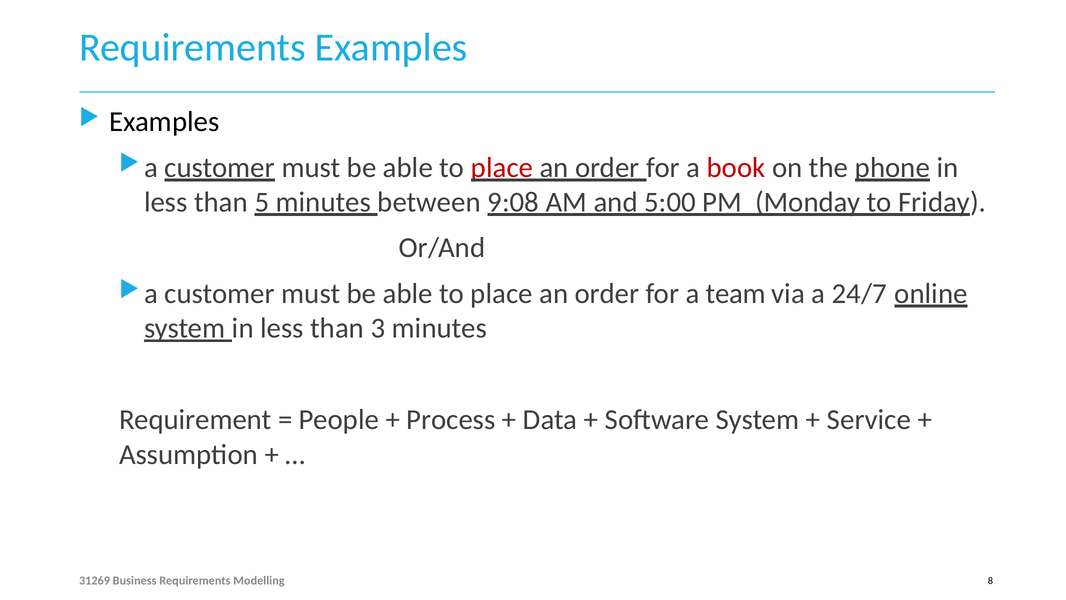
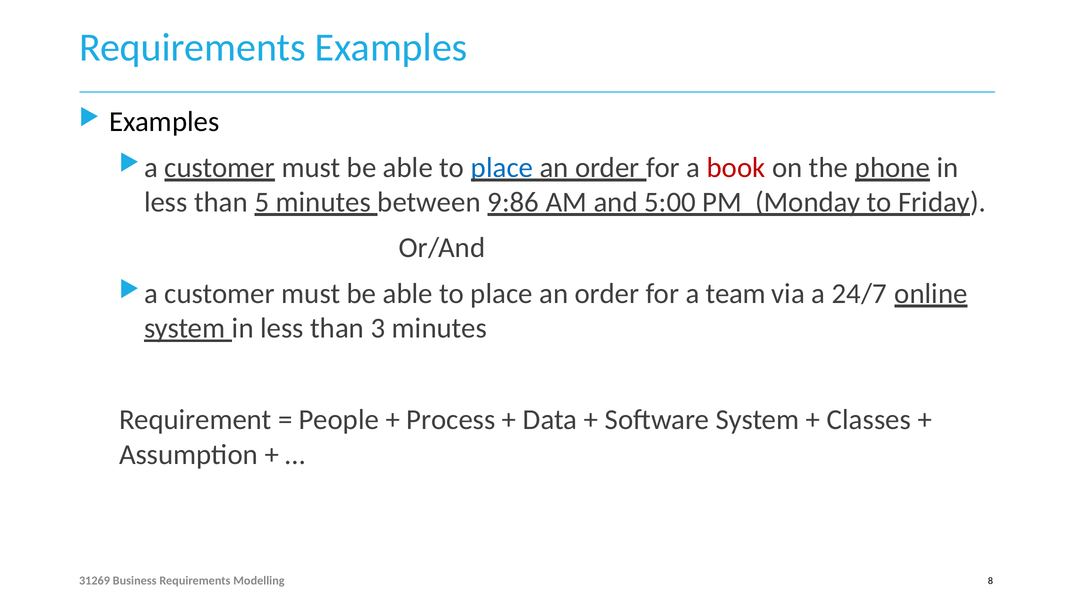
place at (502, 167) colour: red -> blue
9:08: 9:08 -> 9:86
Service: Service -> Classes
